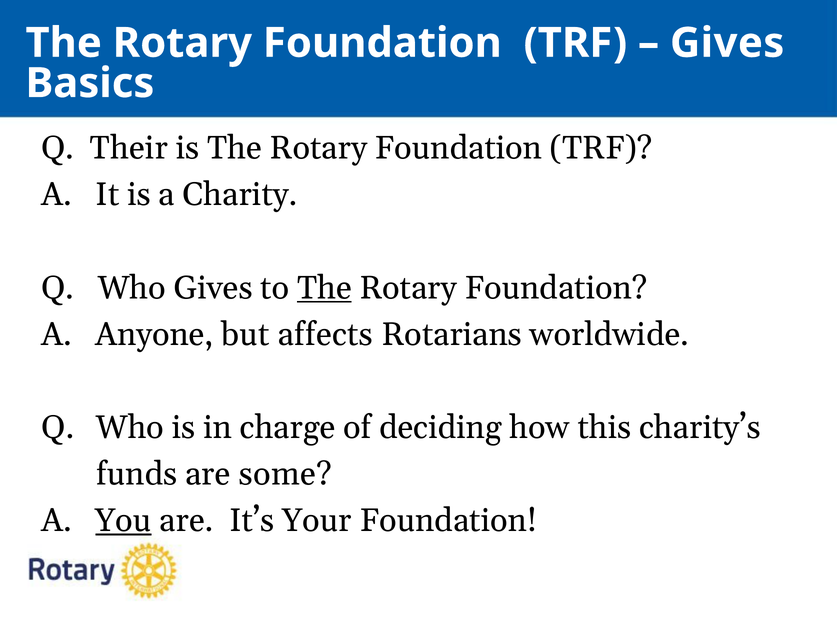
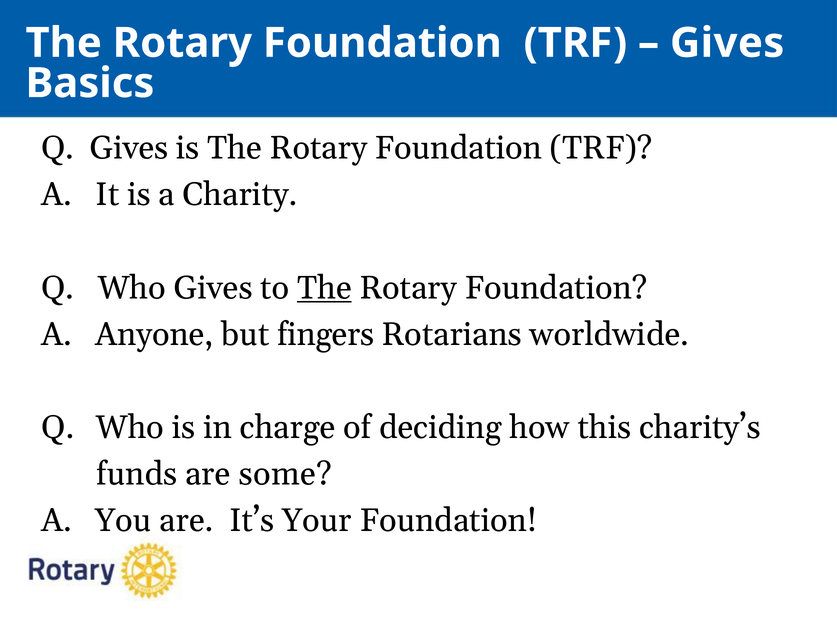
Q Their: Their -> Gives
affects: affects -> fingers
You underline: present -> none
